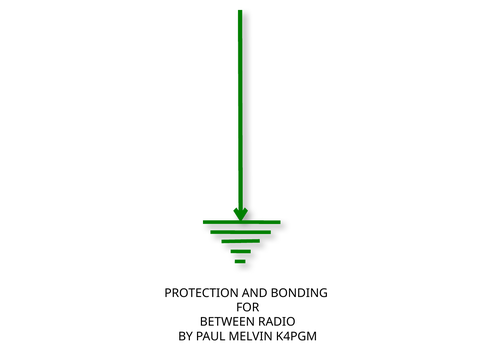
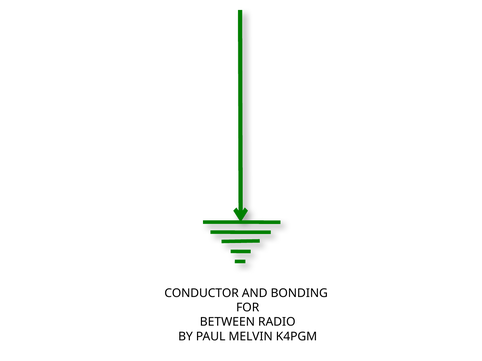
PROTECTION: PROTECTION -> CONDUCTOR
